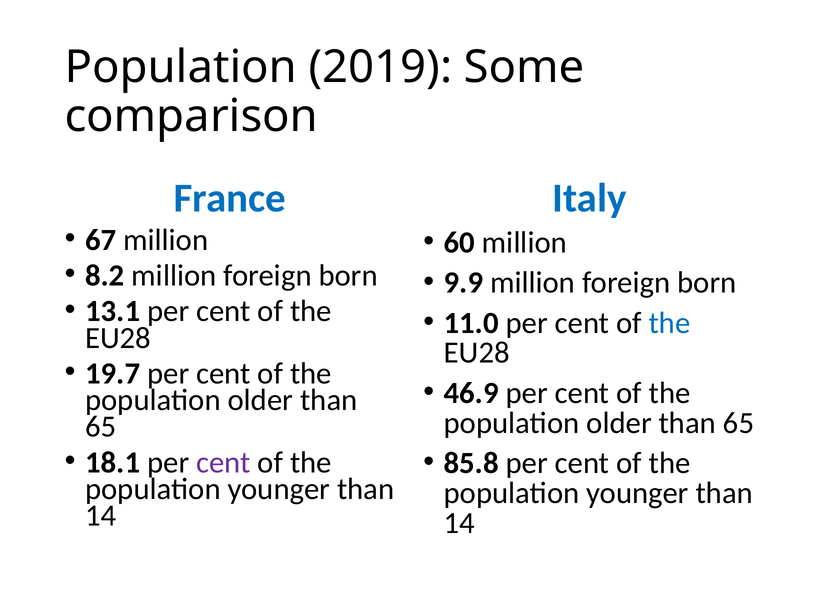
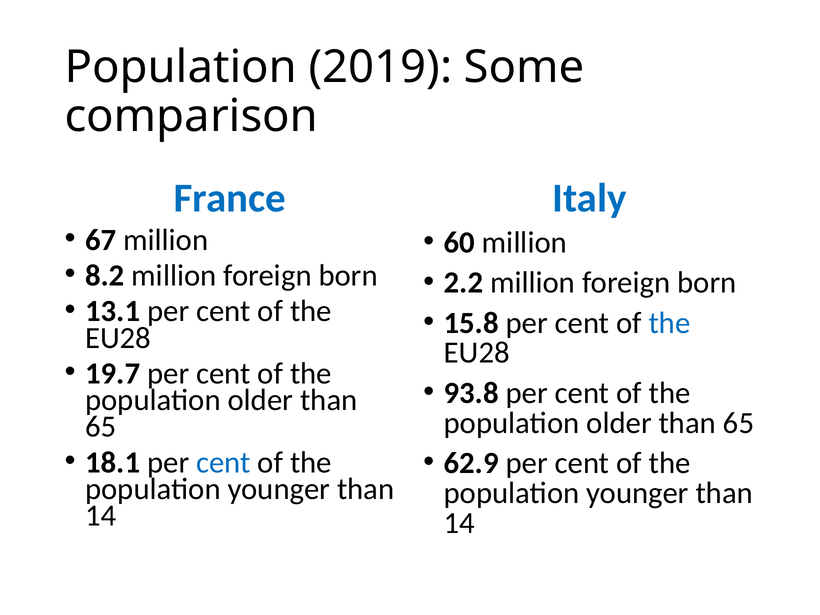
9.9: 9.9 -> 2.2
11.0: 11.0 -> 15.8
46.9: 46.9 -> 93.8
cent at (223, 463) colour: purple -> blue
85.8: 85.8 -> 62.9
